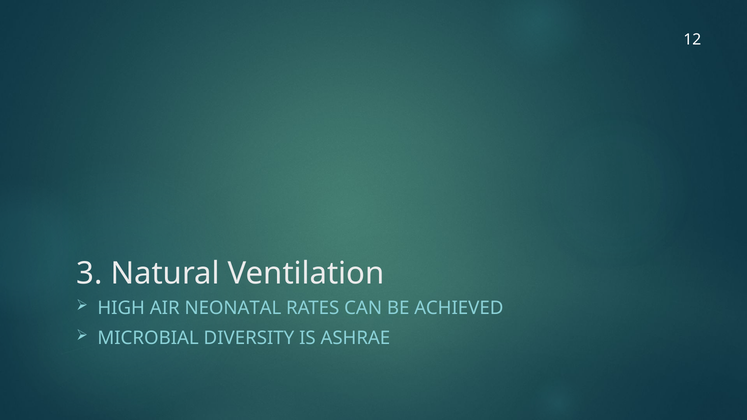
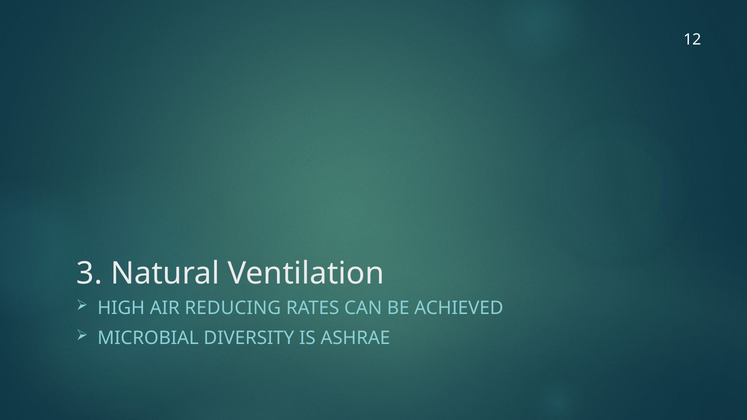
NEONATAL: NEONATAL -> REDUCING
